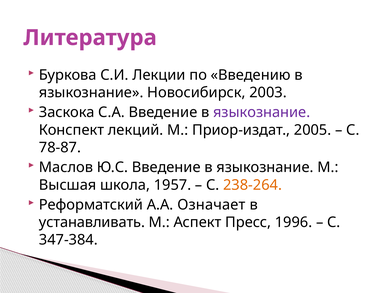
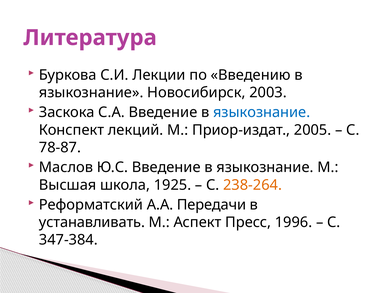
языкознание at (262, 112) colour: purple -> blue
1957: 1957 -> 1925
Означает: Означает -> Передачи
